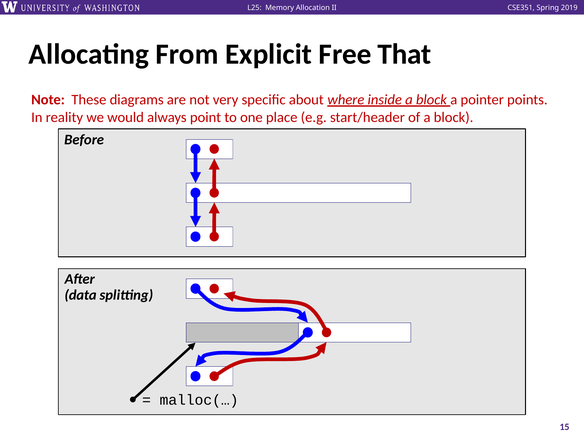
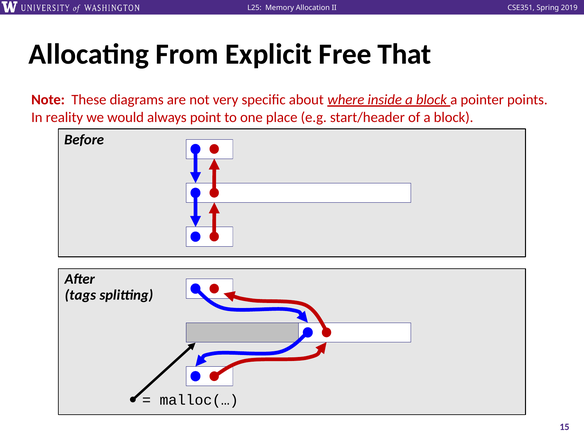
data: data -> tags
